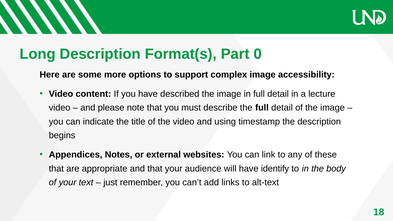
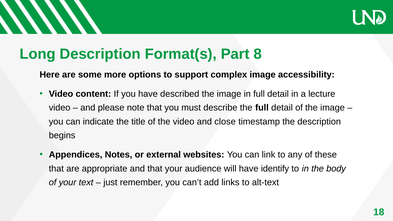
0: 0 -> 8
using: using -> close
